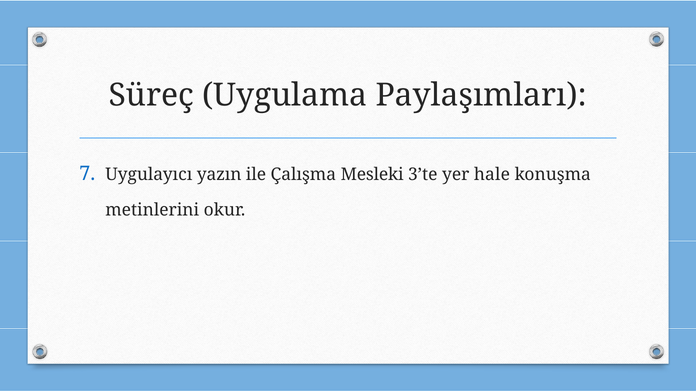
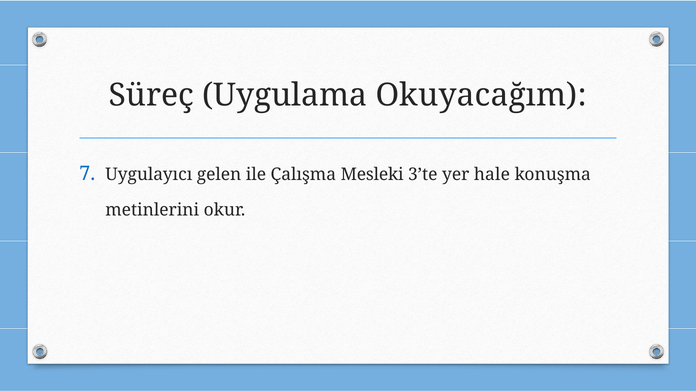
Paylaşımları: Paylaşımları -> Okuyacağım
yazın: yazın -> gelen
